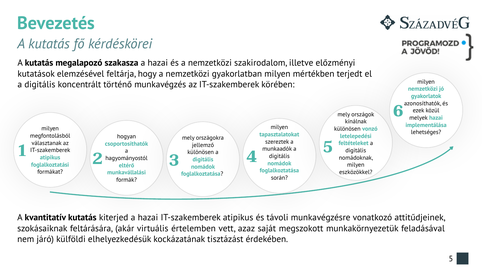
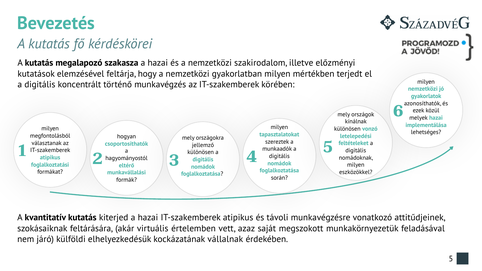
tisztázást: tisztázást -> vállalnak
